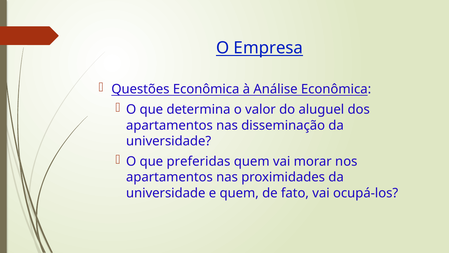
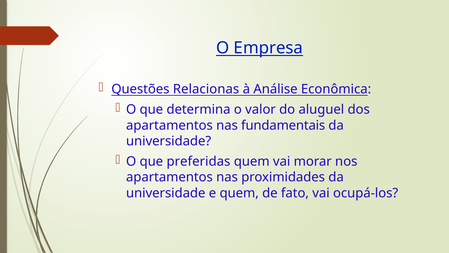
Questões Econômica: Econômica -> Relacionas
disseminação: disseminação -> fundamentais
